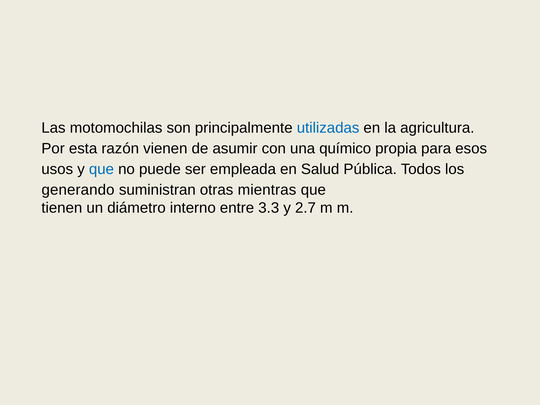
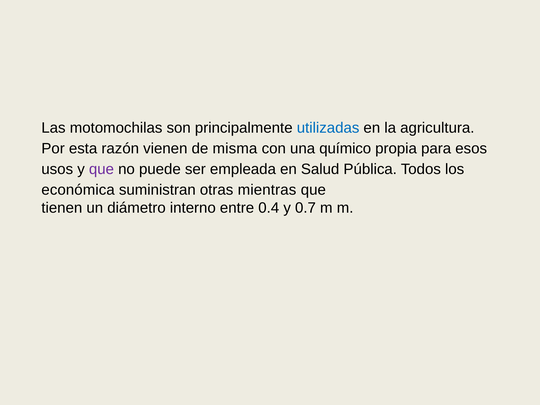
asumir: asumir -> misma
que at (101, 169) colour: blue -> purple
generando: generando -> económica
3.3: 3.3 -> 0.4
2.7: 2.7 -> 0.7
